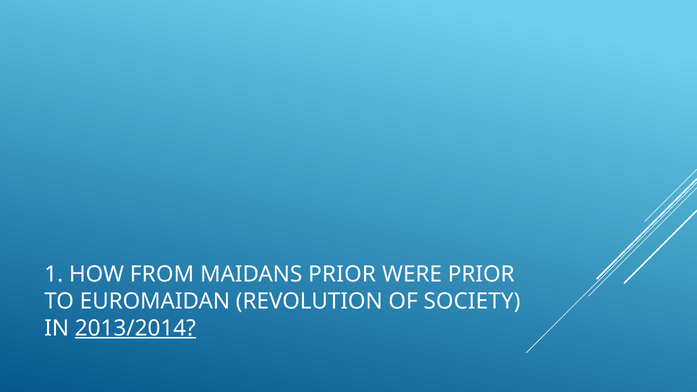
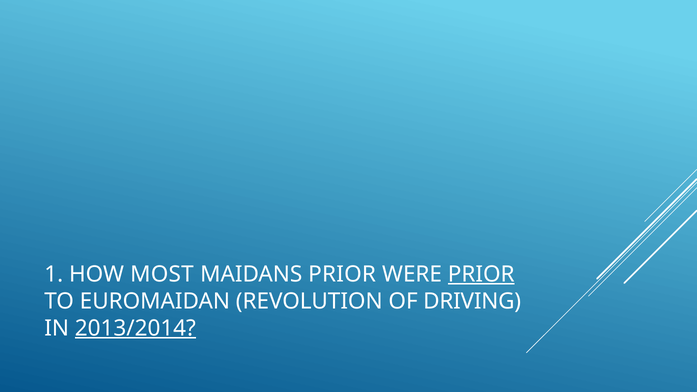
FROM: FROM -> MOST
PRIOR at (481, 274) underline: none -> present
SOCIETY: SOCIETY -> DRIVING
